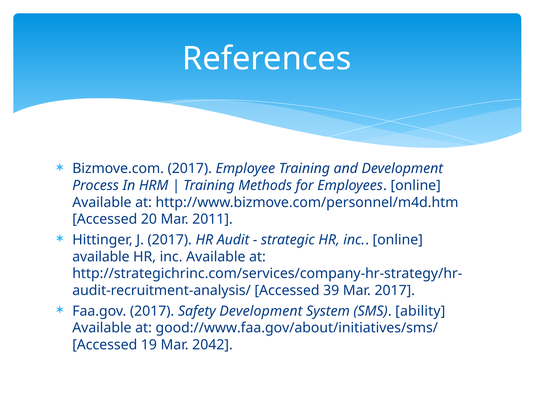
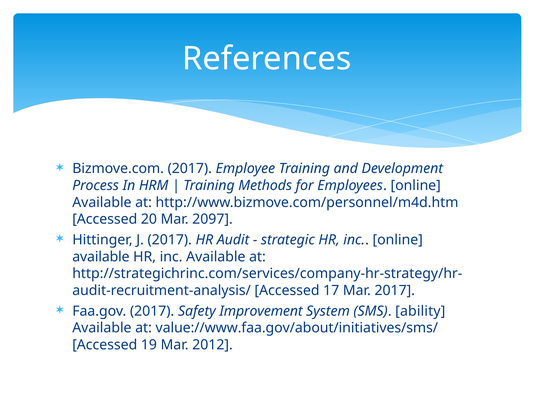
2011: 2011 -> 2097
39: 39 -> 17
Safety Development: Development -> Improvement
good://www.faa.gov/about/initiatives/sms/: good://www.faa.gov/about/initiatives/sms/ -> value://www.faa.gov/about/initiatives/sms/
2042: 2042 -> 2012
